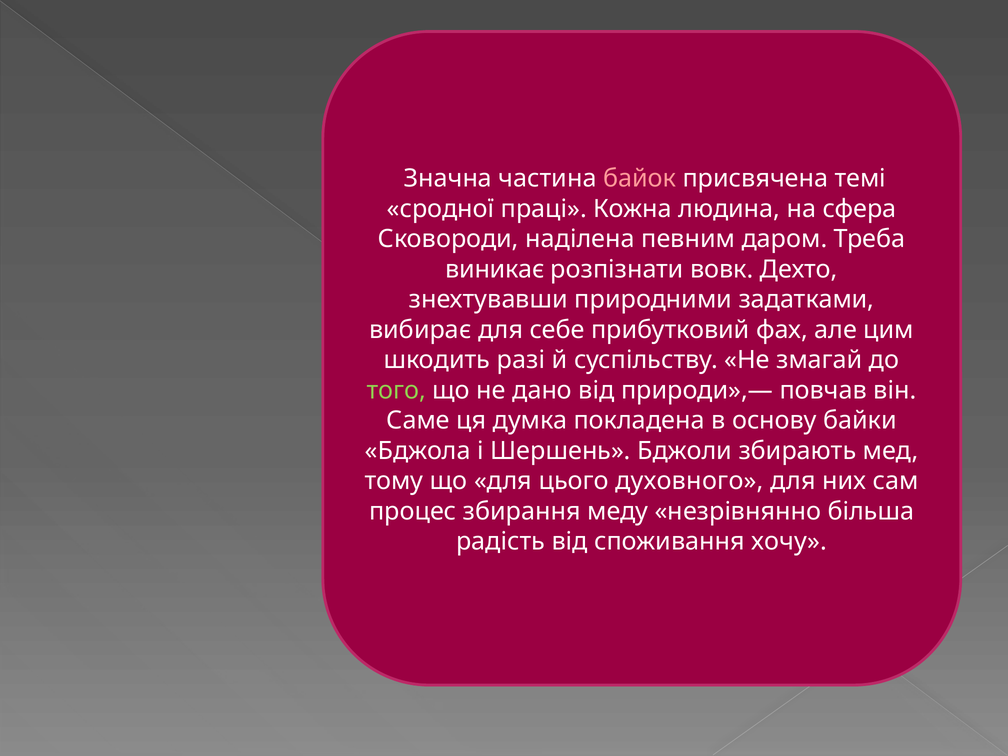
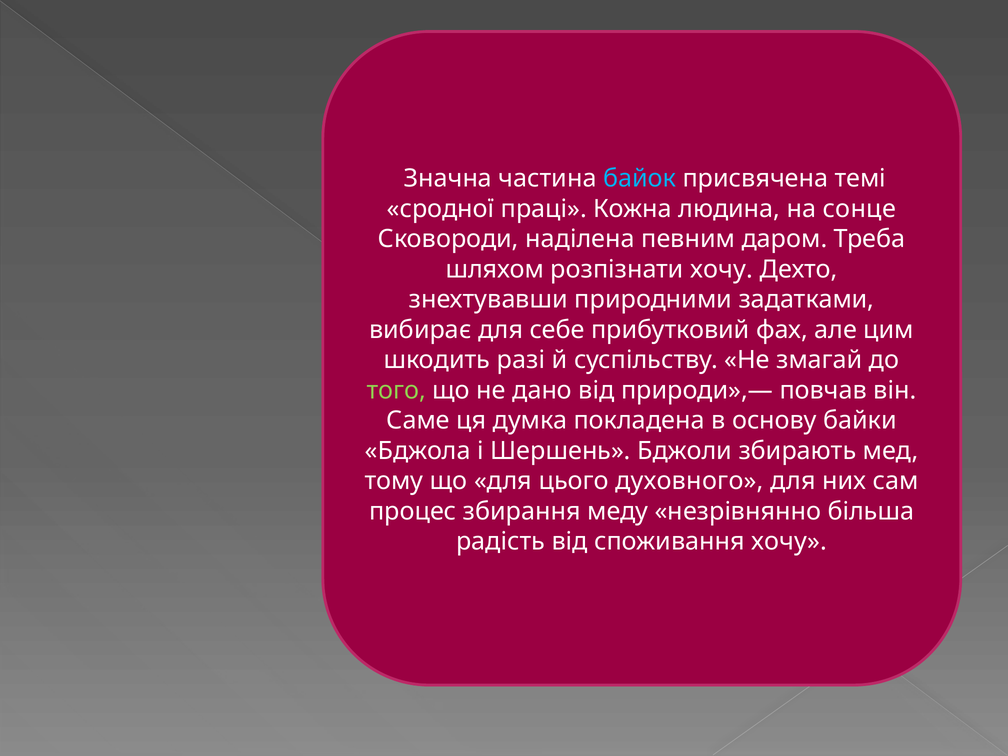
байок colour: pink -> light blue
сфера: сфера -> сонце
виникає: виникає -> шляхом
розпізнати вовк: вовк -> хочу
